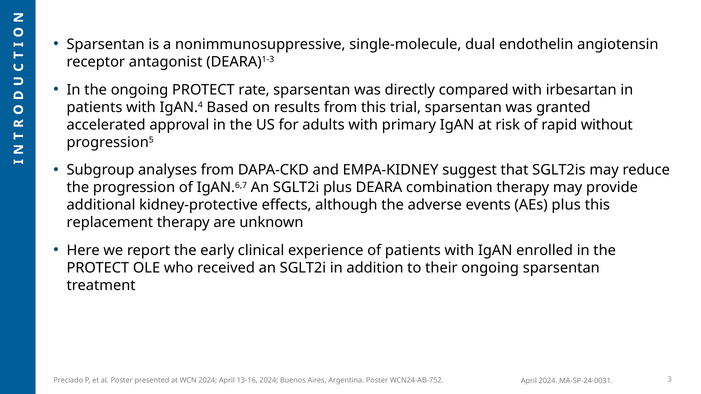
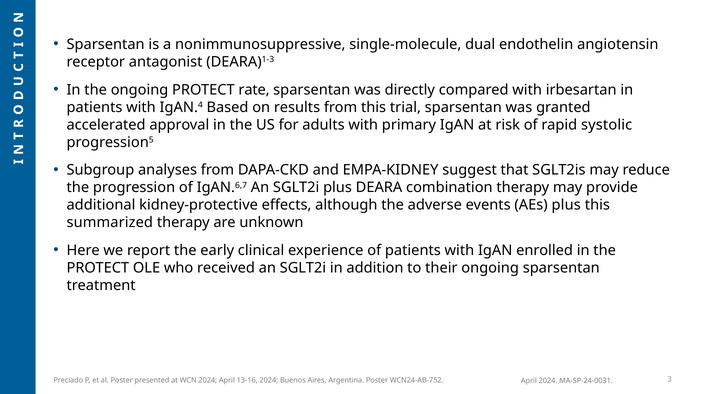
without: without -> systolic
replacement: replacement -> summarized
